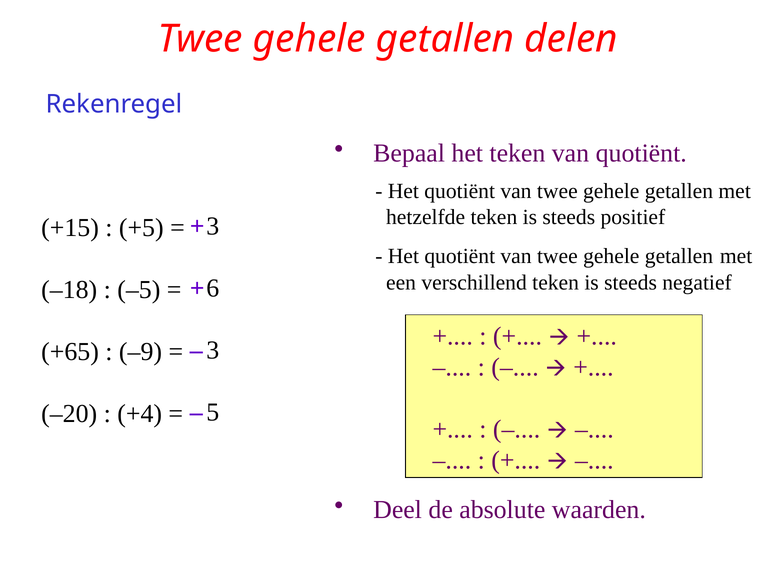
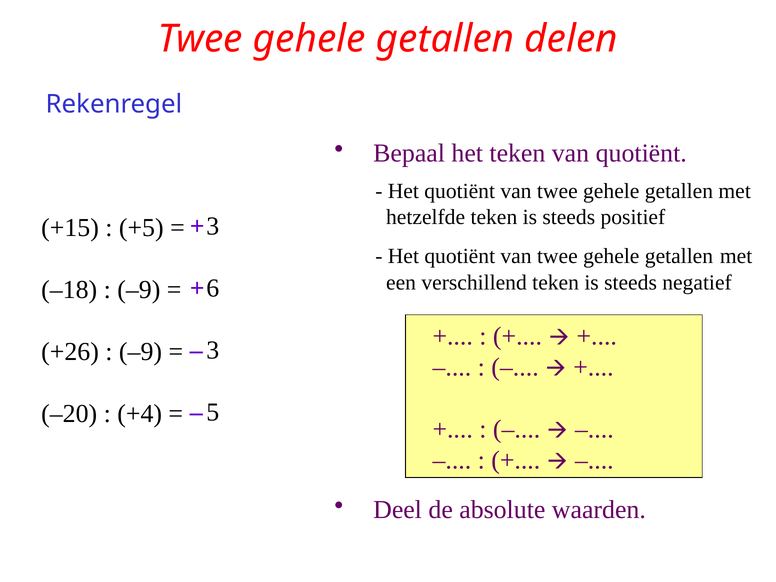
–5 at (139, 290): –5 -> –9
+65: +65 -> +26
